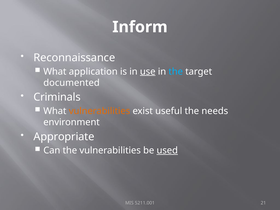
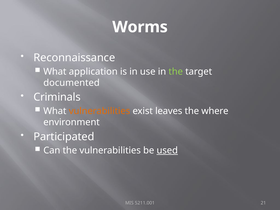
Inform: Inform -> Worms
use underline: present -> none
the at (176, 72) colour: light blue -> light green
useful: useful -> leaves
needs: needs -> where
Appropriate: Appropriate -> Participated
